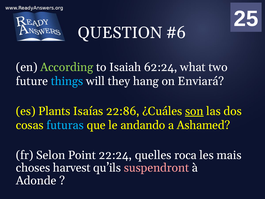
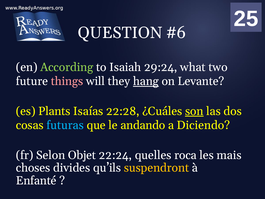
62:24: 62:24 -> 29:24
things colour: light blue -> pink
hang underline: none -> present
Enviará: Enviará -> Levante
22:86: 22:86 -> 22:28
Ashamed: Ashamed -> Diciendo
Point: Point -> Objet
harvest: harvest -> divides
suspendront colour: pink -> yellow
Adonde: Adonde -> Enfanté
